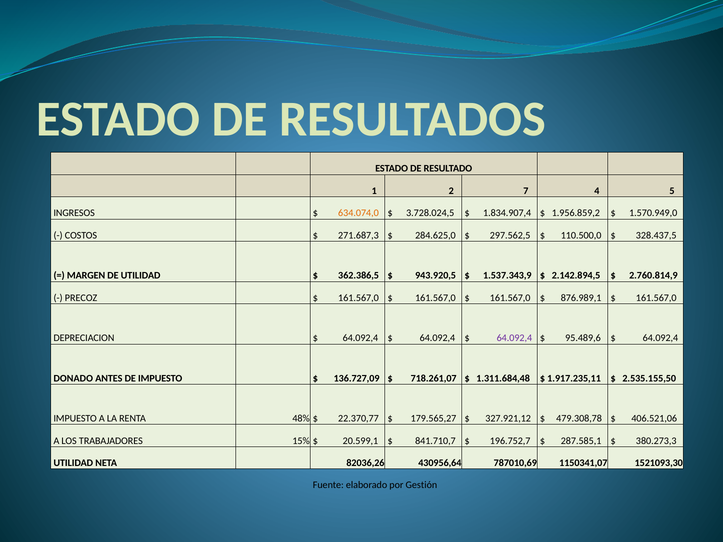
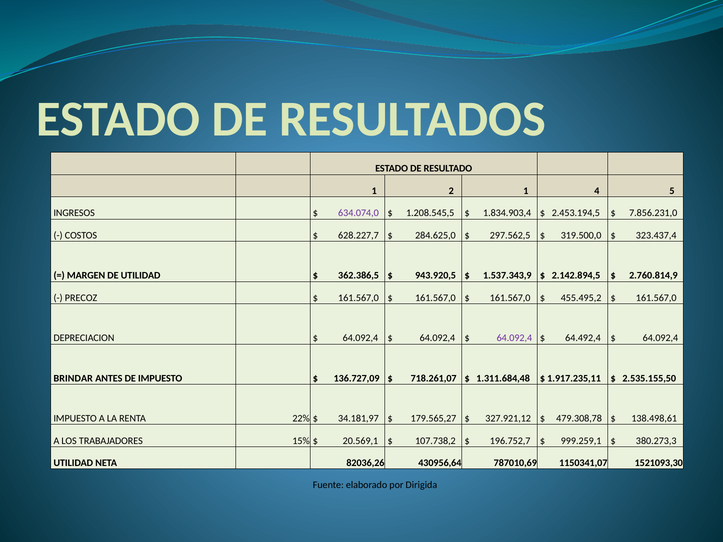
2 7: 7 -> 1
634.074,0 colour: orange -> purple
3.728.024,5: 3.728.024,5 -> 1.208.545,5
1.834.907,4: 1.834.907,4 -> 1.834.903,4
1.956.859,2: 1.956.859,2 -> 2.453.194,5
1.570.949,0: 1.570.949,0 -> 7.856.231,0
271.687,3: 271.687,3 -> 628.227,7
110.500,0: 110.500,0 -> 319.500,0
328.437,5: 328.437,5 -> 323.437,4
876.989,1: 876.989,1 -> 455.495,2
95.489,6: 95.489,6 -> 64.492,4
DONADO: DONADO -> BRINDAR
48%: 48% -> 22%
22.370,77: 22.370,77 -> 34.181,97
406.521,06: 406.521,06 -> 138.498,61
20.599,1: 20.599,1 -> 20.569,1
841.710,7: 841.710,7 -> 107.738,2
287.585,1: 287.585,1 -> 999.259,1
Gestión: Gestión -> Dirigida
